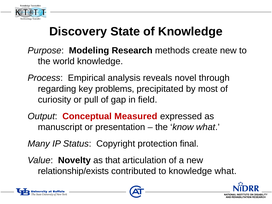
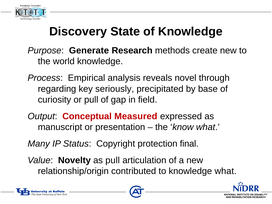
Modeling: Modeling -> Generate
problems: problems -> seriously
most: most -> base
as that: that -> pull
relationship/exists: relationship/exists -> relationship/origin
